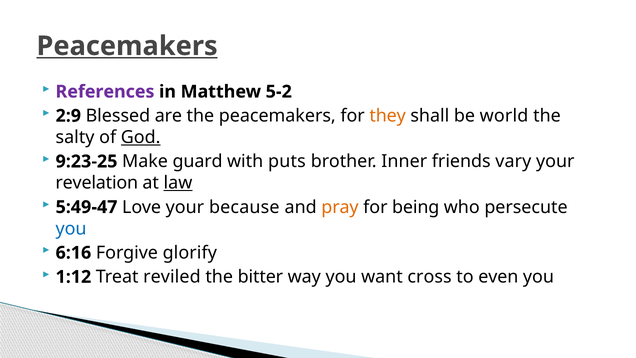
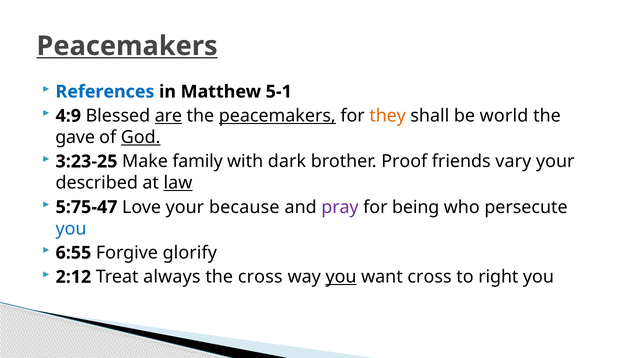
References colour: purple -> blue
5-2: 5-2 -> 5-1
2:9: 2:9 -> 4:9
are underline: none -> present
peacemakers at (277, 116) underline: none -> present
salty: salty -> gave
9:23-25: 9:23-25 -> 3:23-25
guard: guard -> family
puts: puts -> dark
Inner: Inner -> Proof
revelation: revelation -> described
5:49-47: 5:49-47 -> 5:75-47
pray colour: orange -> purple
6:16: 6:16 -> 6:55
1:12: 1:12 -> 2:12
reviled: reviled -> always
the bitter: bitter -> cross
you at (341, 277) underline: none -> present
even: even -> right
